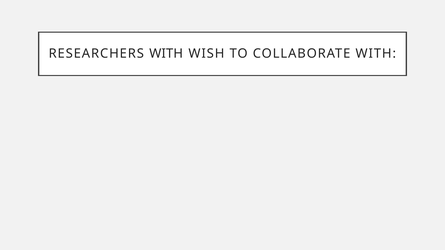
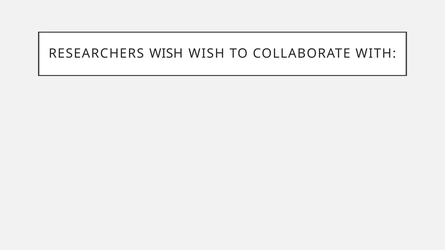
RESEARCHERS WITH: WITH -> WISH
